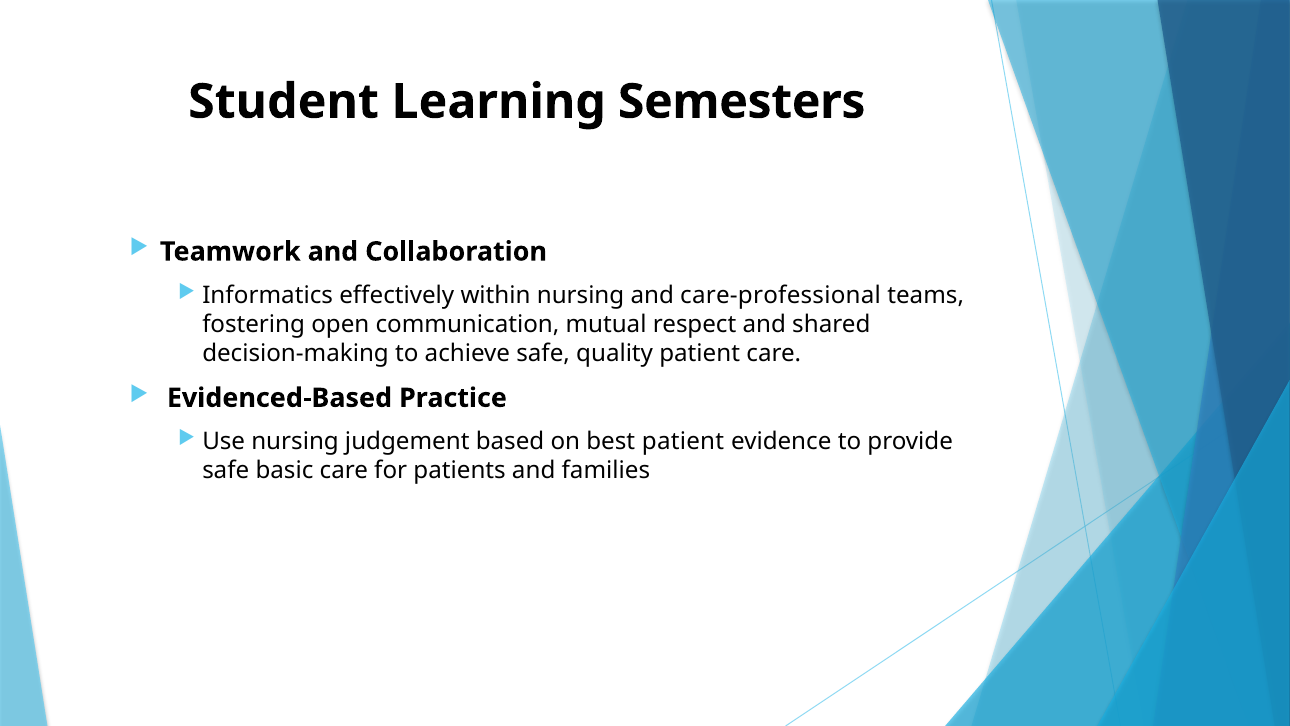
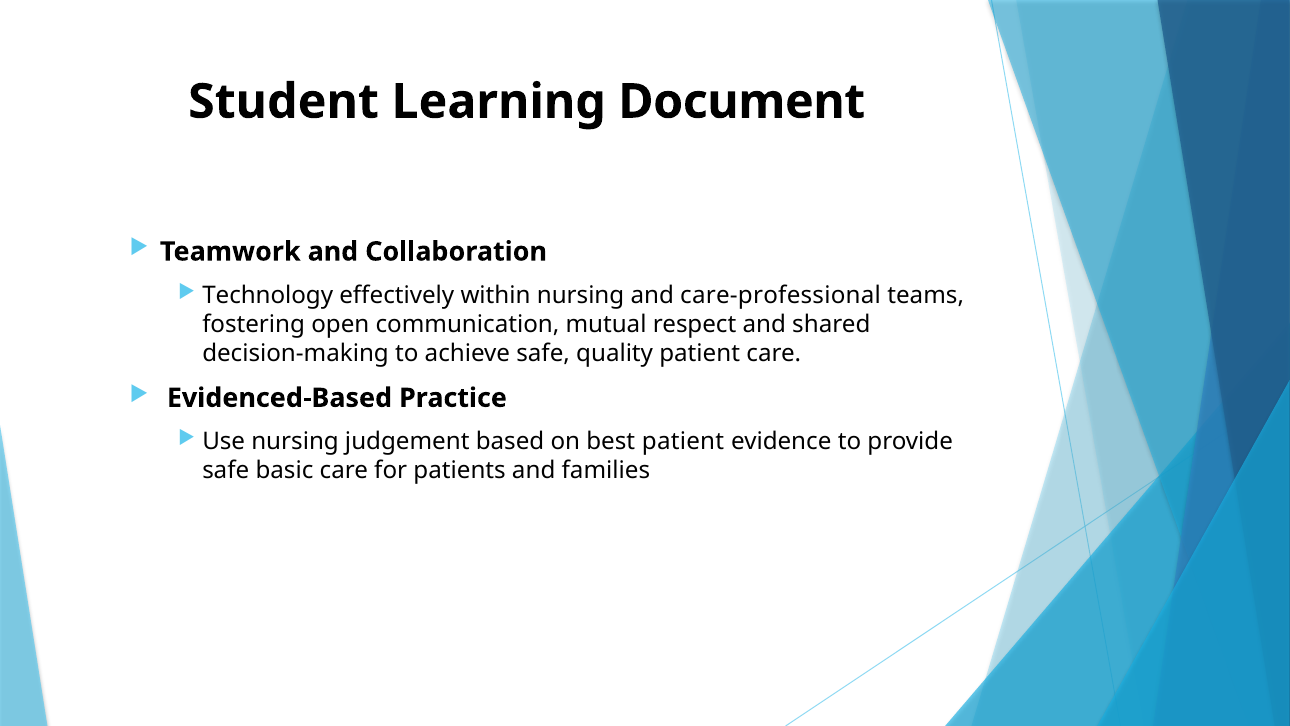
Semesters: Semesters -> Document
Informatics: Informatics -> Technology
